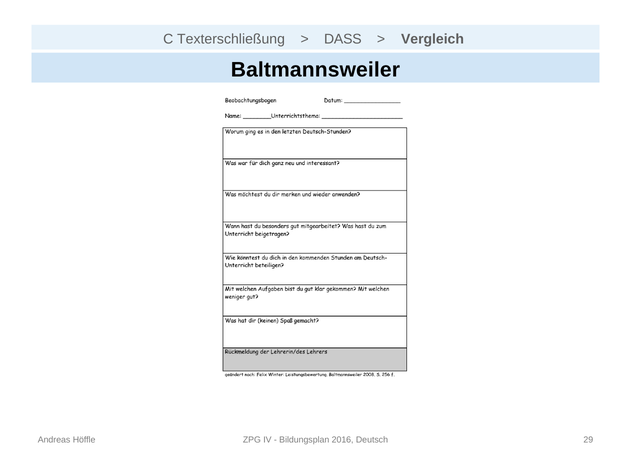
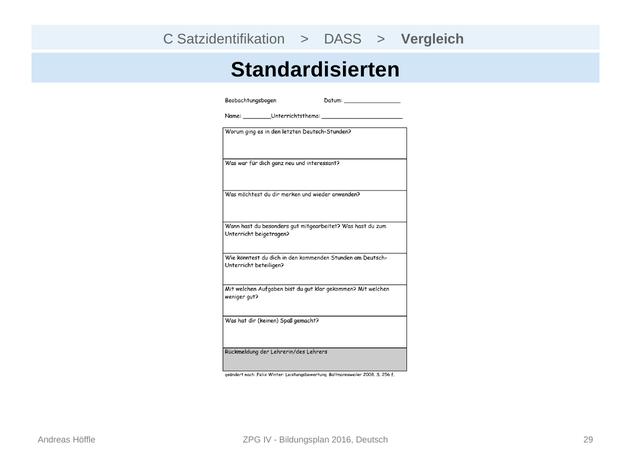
Texterschließung: Texterschließung -> Satzidentifikation
Baltmannsweiler: Baltmannsweiler -> Standardisierten
